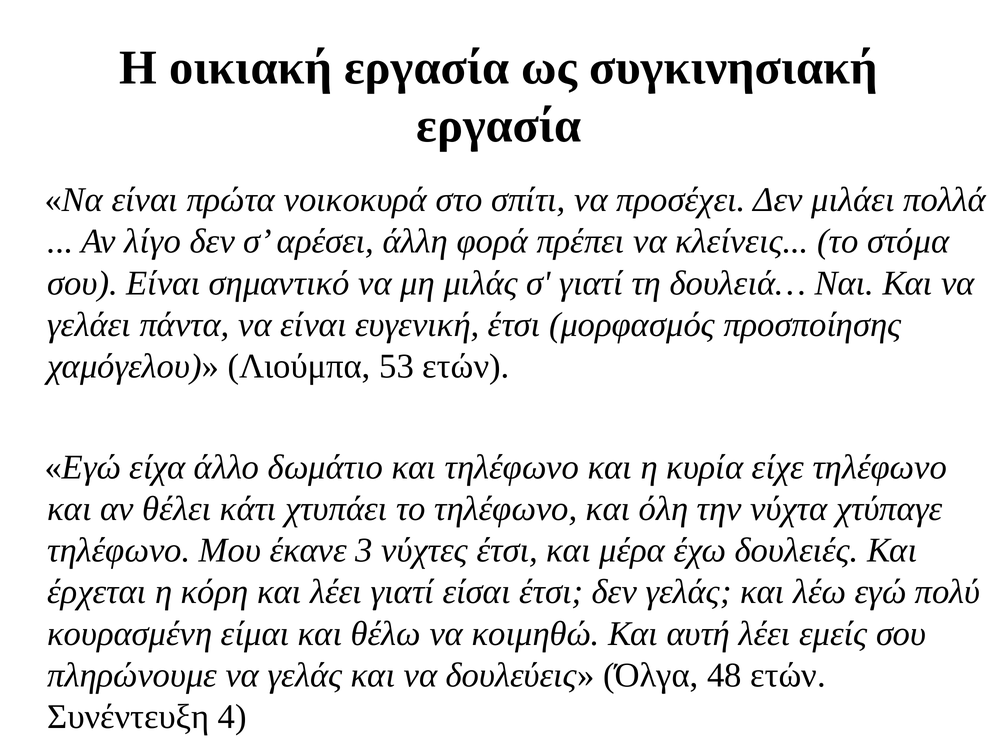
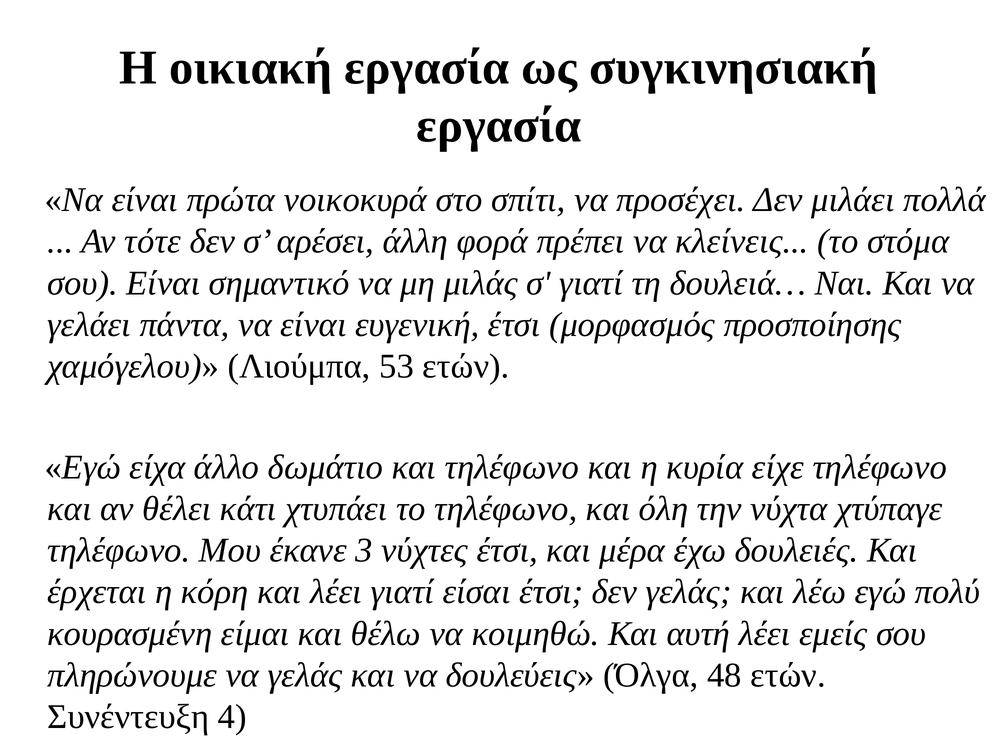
λίγο: λίγο -> τότε
